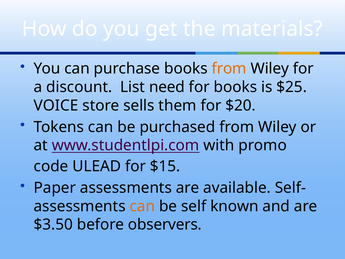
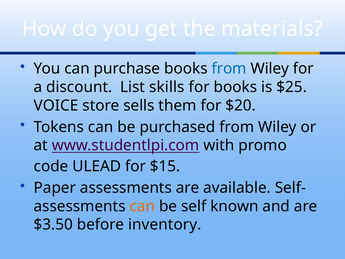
from at (229, 69) colour: orange -> blue
need: need -> skills
observers: observers -> inventory
